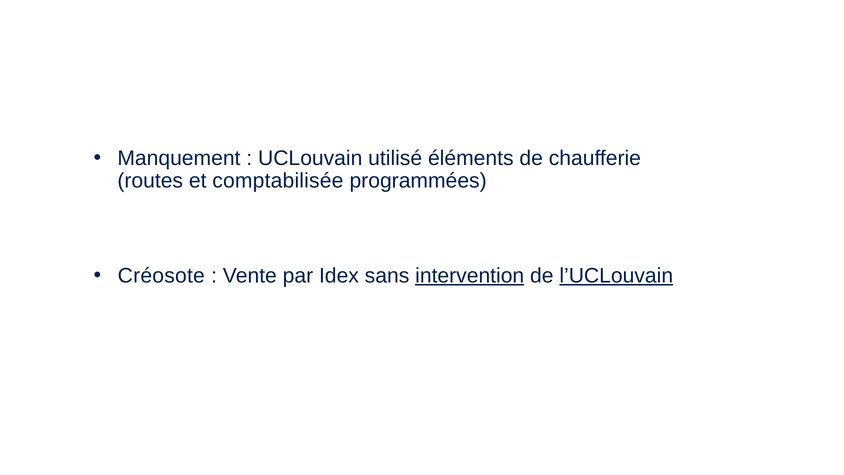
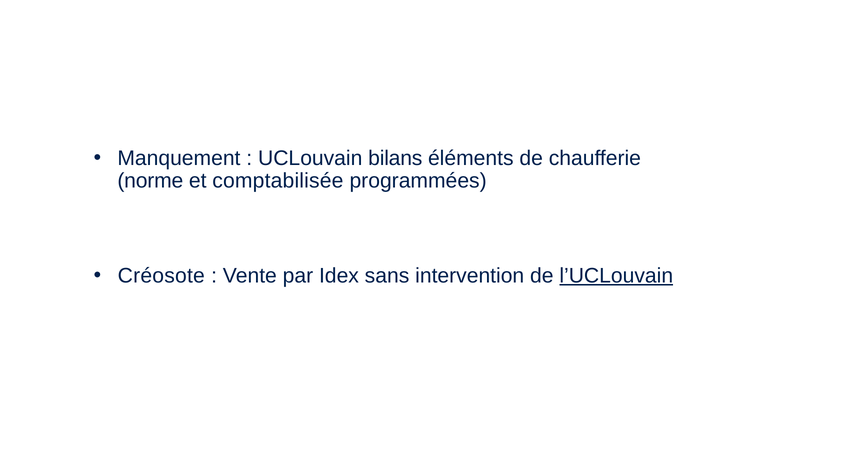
utilisé: utilisé -> bilans
routes: routes -> norme
intervention underline: present -> none
